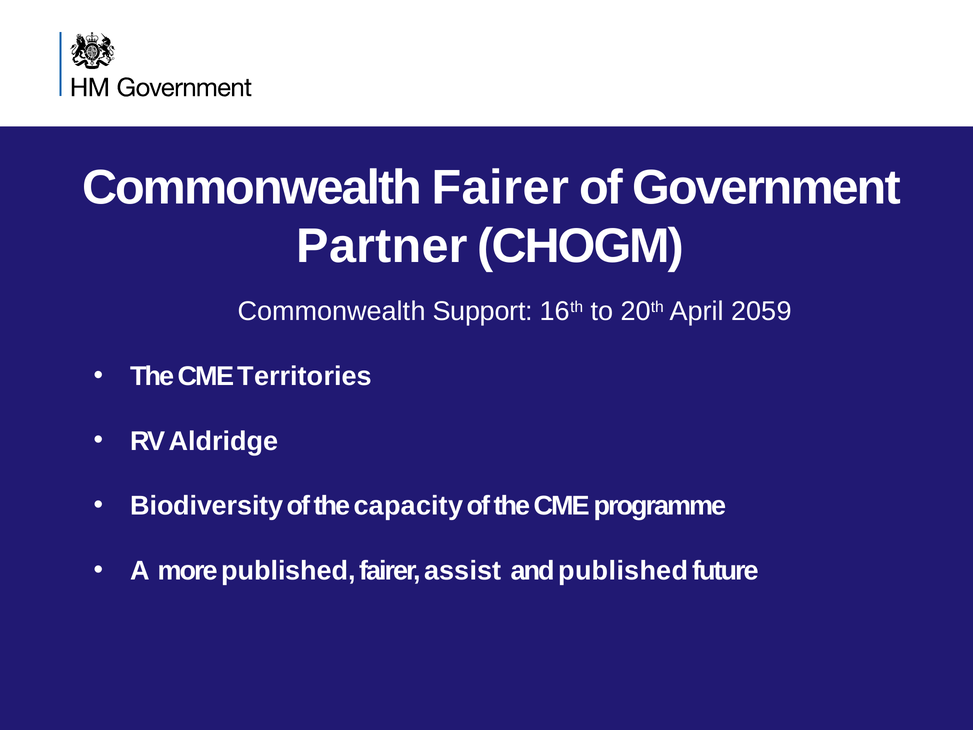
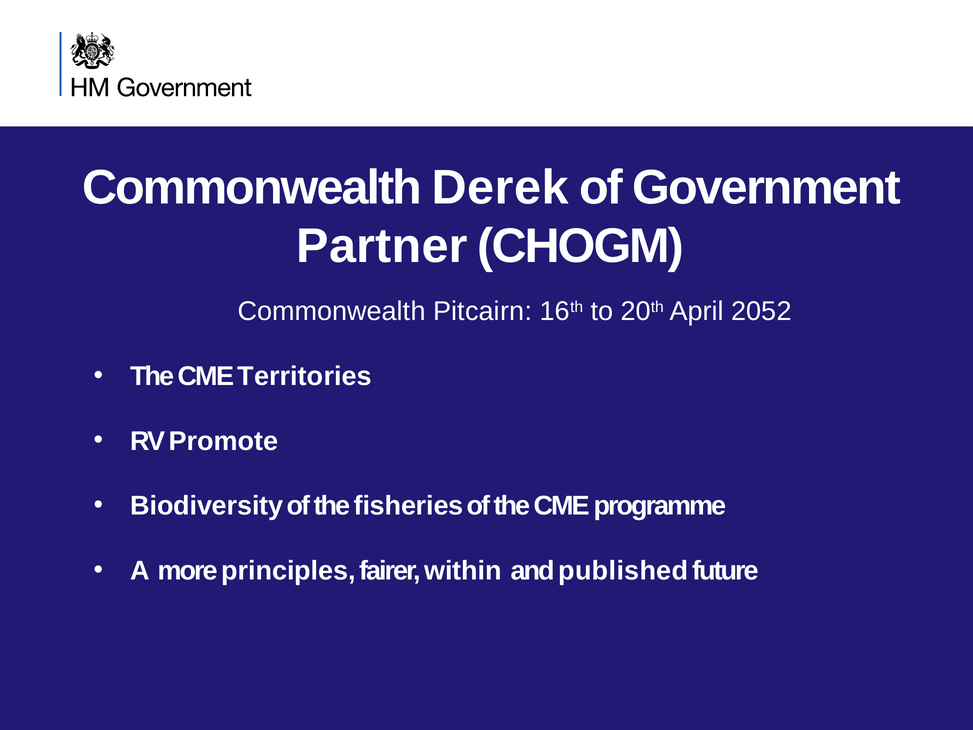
Commonwealth Fairer: Fairer -> Derek
Support: Support -> Pitcairn
2059: 2059 -> 2052
Aldridge: Aldridge -> Promote
capacity: capacity -> fisheries
more published: published -> principles
assist: assist -> within
